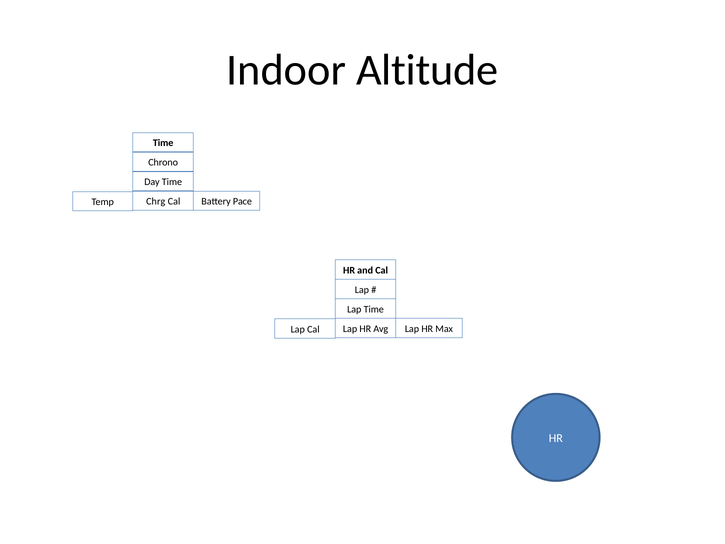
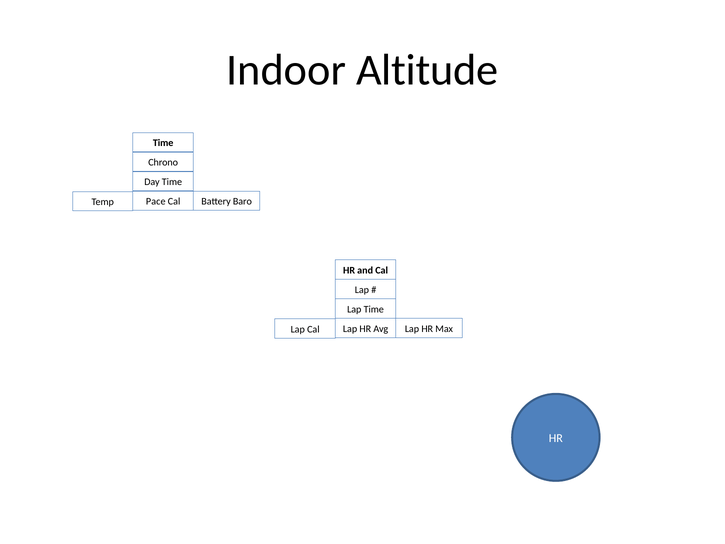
Chrg: Chrg -> Pace
Pace: Pace -> Baro
